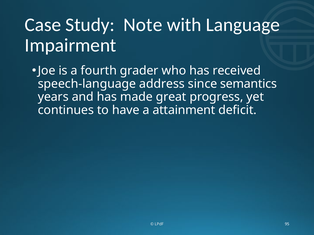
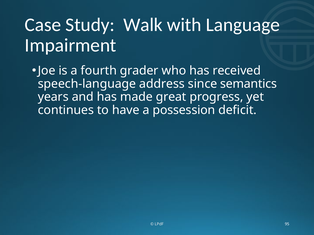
Note: Note -> Walk
attainment: attainment -> possession
